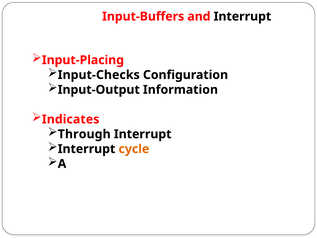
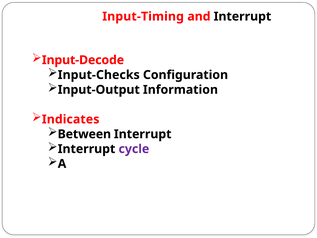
Input-Buffers: Input-Buffers -> Input-Timing
Input-Placing: Input-Placing -> Input-Decode
Through: Through -> Between
cycle colour: orange -> purple
